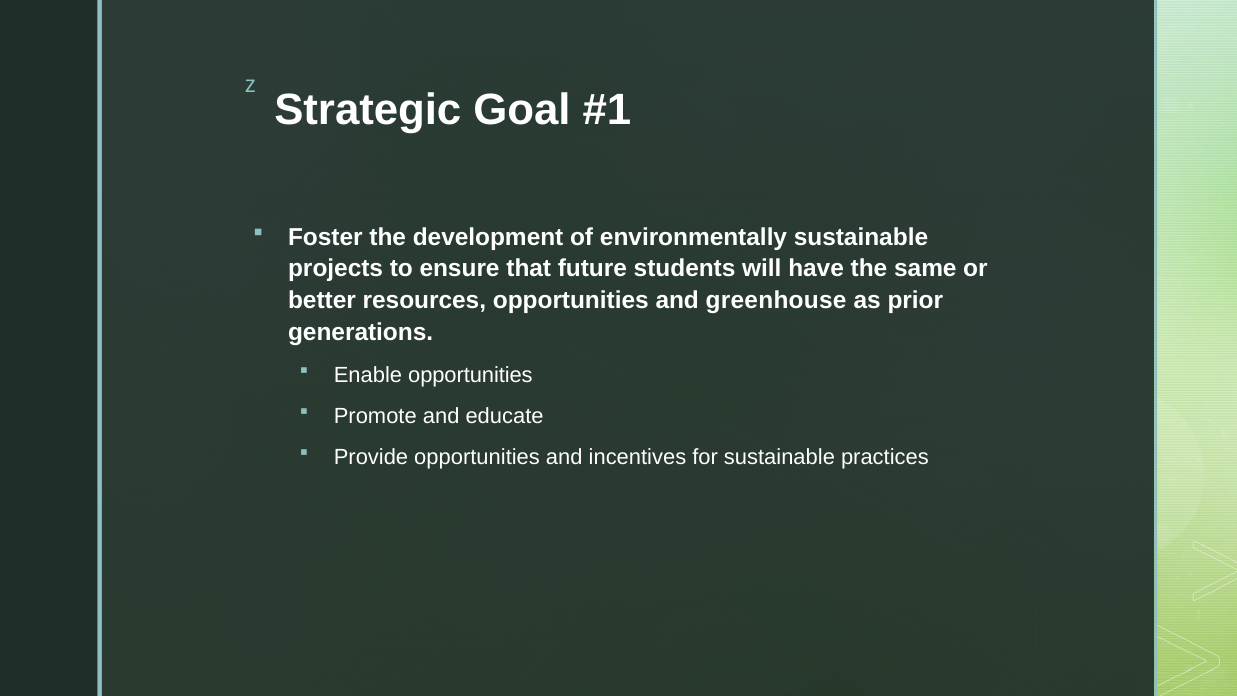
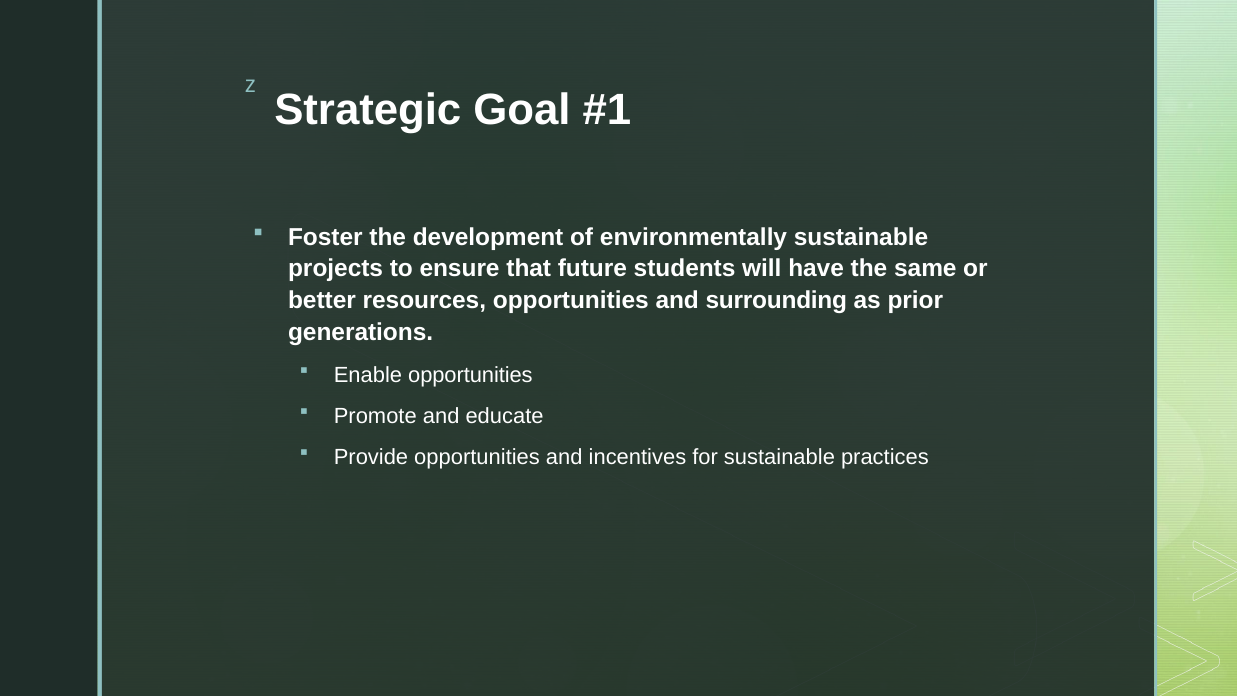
greenhouse: greenhouse -> surrounding
